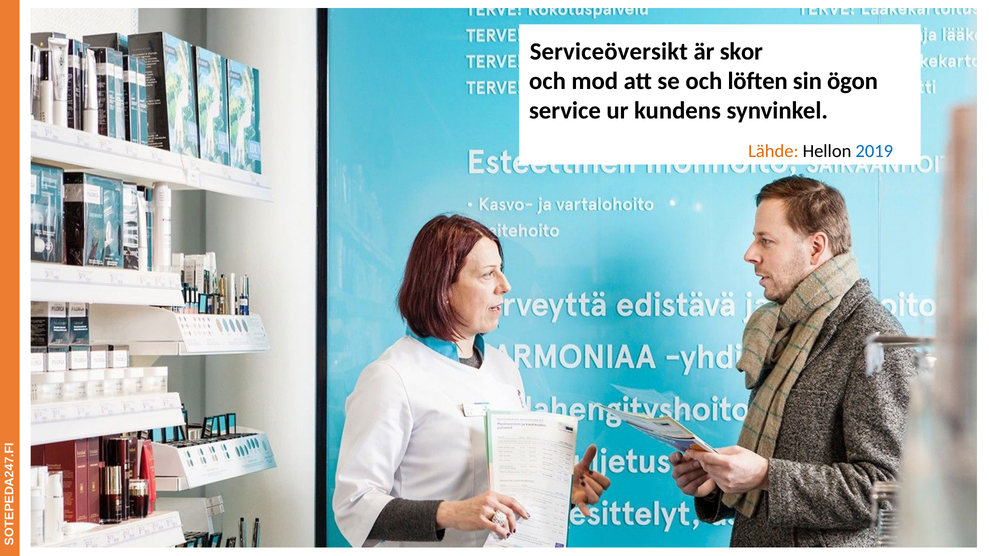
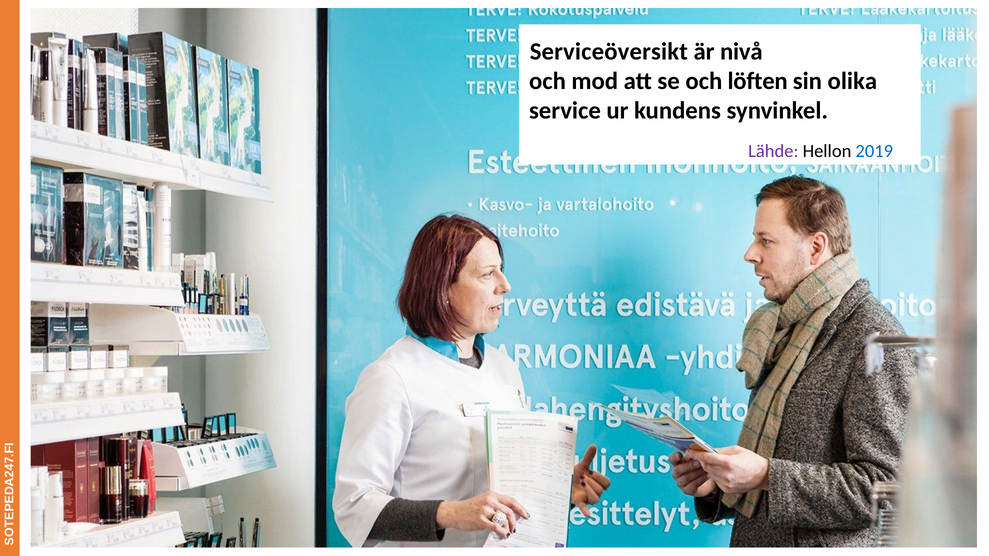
skor: skor -> nivå
ögon: ögon -> olika
Lähde colour: orange -> purple
